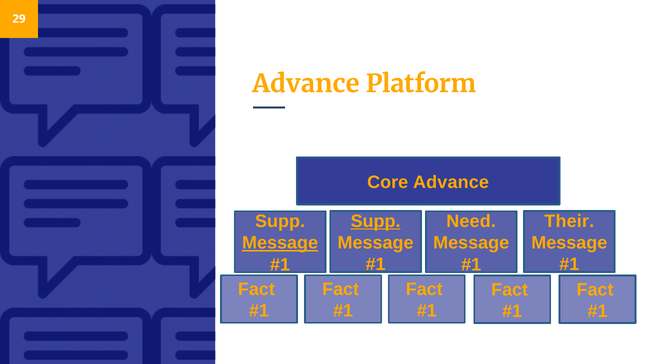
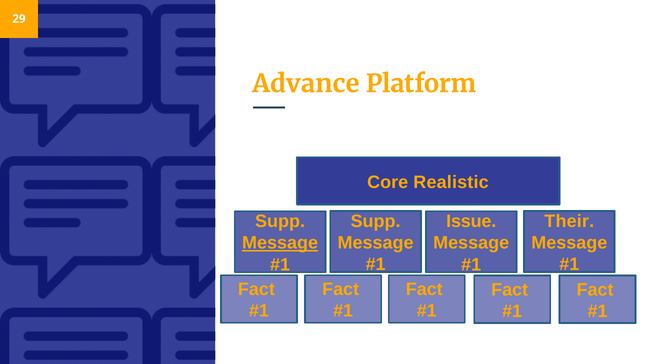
Core Advance: Advance -> Realistic
Supp at (376, 221) underline: present -> none
Need: Need -> Issue
